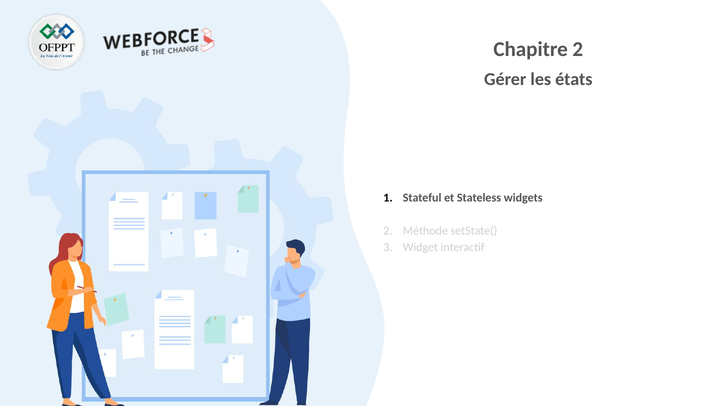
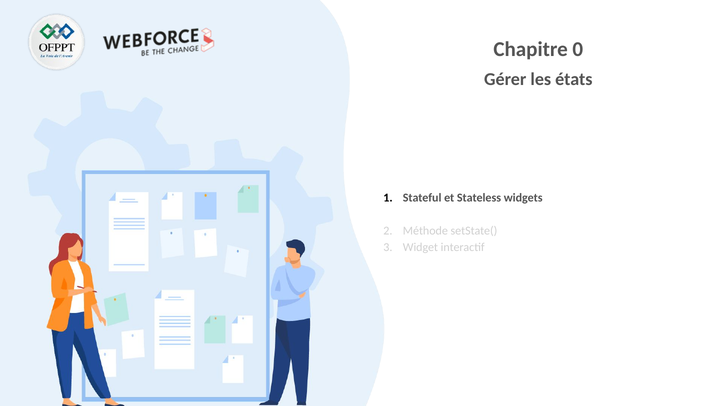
Chapitre 2: 2 -> 0
